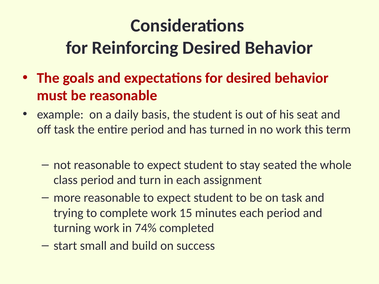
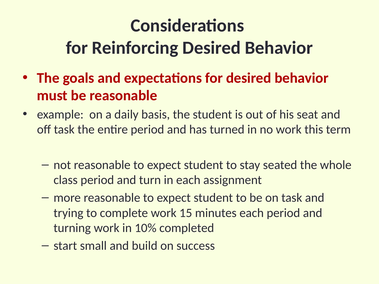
74%: 74% -> 10%
